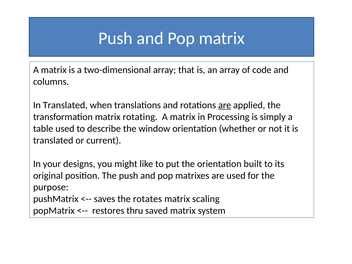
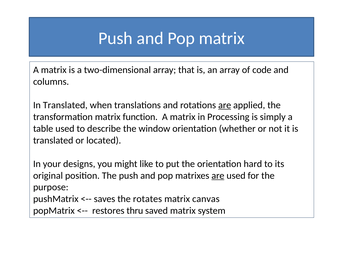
rotating: rotating -> function
current: current -> located
built: built -> hard
are at (218, 176) underline: none -> present
scaling: scaling -> canvas
